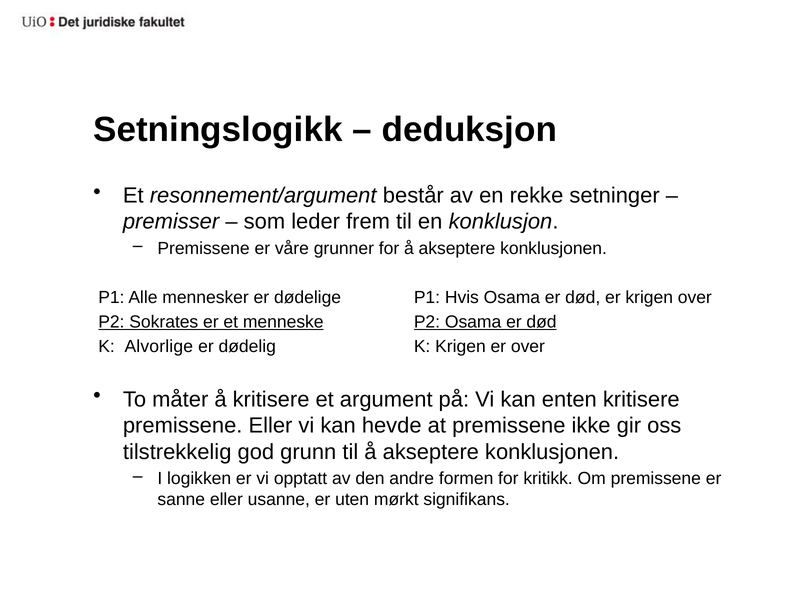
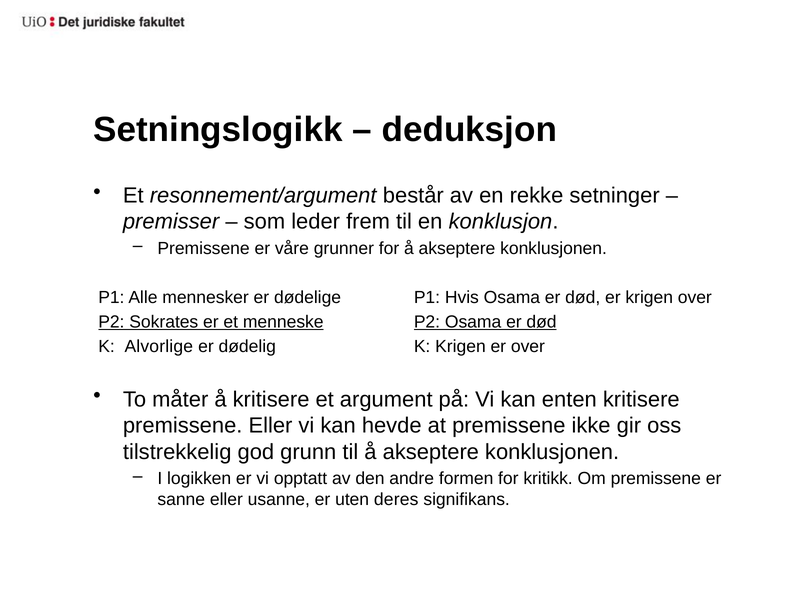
mørkt: mørkt -> deres
